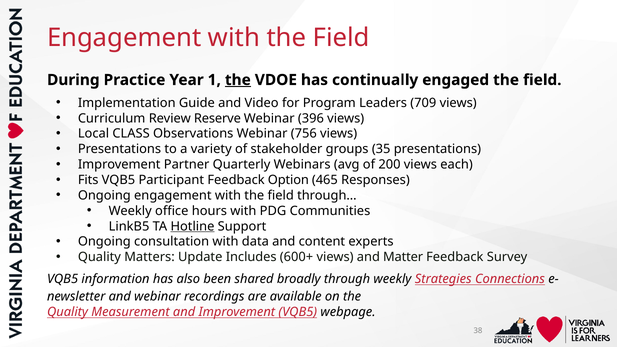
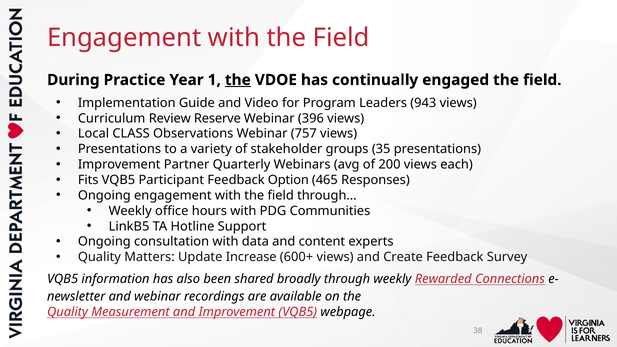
709: 709 -> 943
756: 756 -> 757
Hotline underline: present -> none
Includes: Includes -> Increase
Matter: Matter -> Create
Strategies: Strategies -> Rewarded
